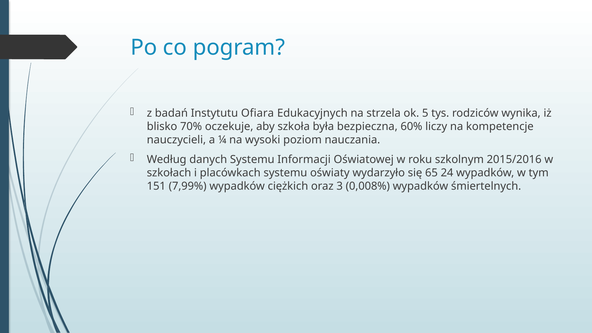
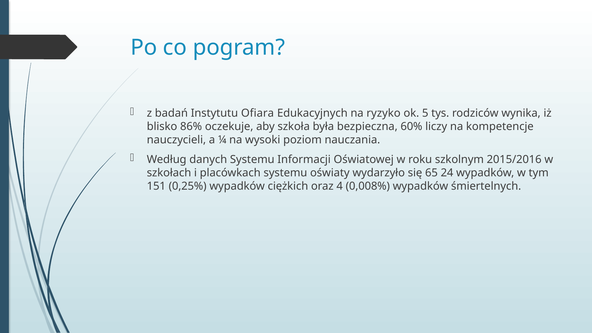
strzela: strzela -> ryzyko
70%: 70% -> 86%
7,99%: 7,99% -> 0,25%
3: 3 -> 4
